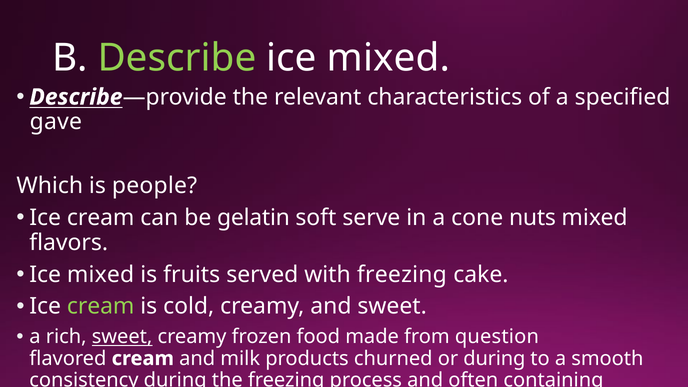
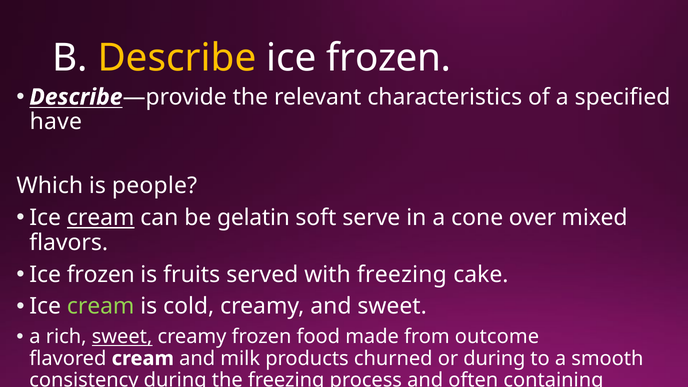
Describe at (177, 58) colour: light green -> yellow
mixed at (389, 58): mixed -> frozen
gave: gave -> have
cream at (101, 218) underline: none -> present
cone nuts: nuts -> over
mixed at (101, 274): mixed -> frozen
question: question -> outcome
